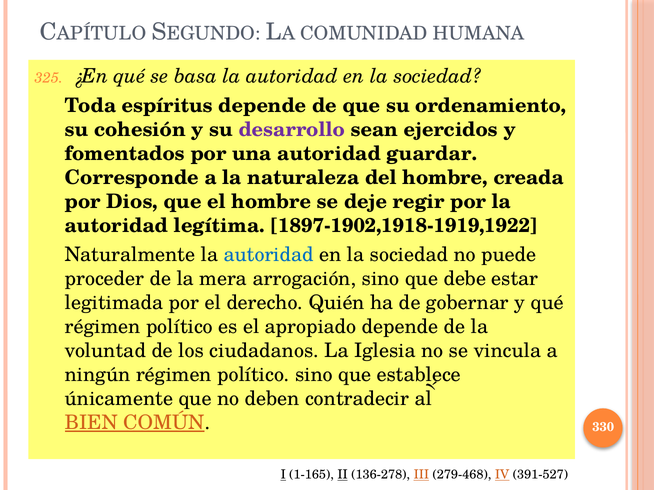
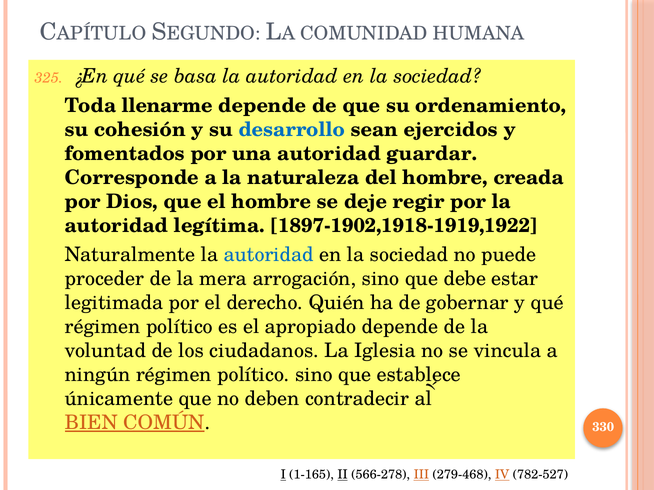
espíritus: espíritus -> llenarme
desarrollo colour: purple -> blue
136-278: 136-278 -> 566-278
391-527: 391-527 -> 782-527
